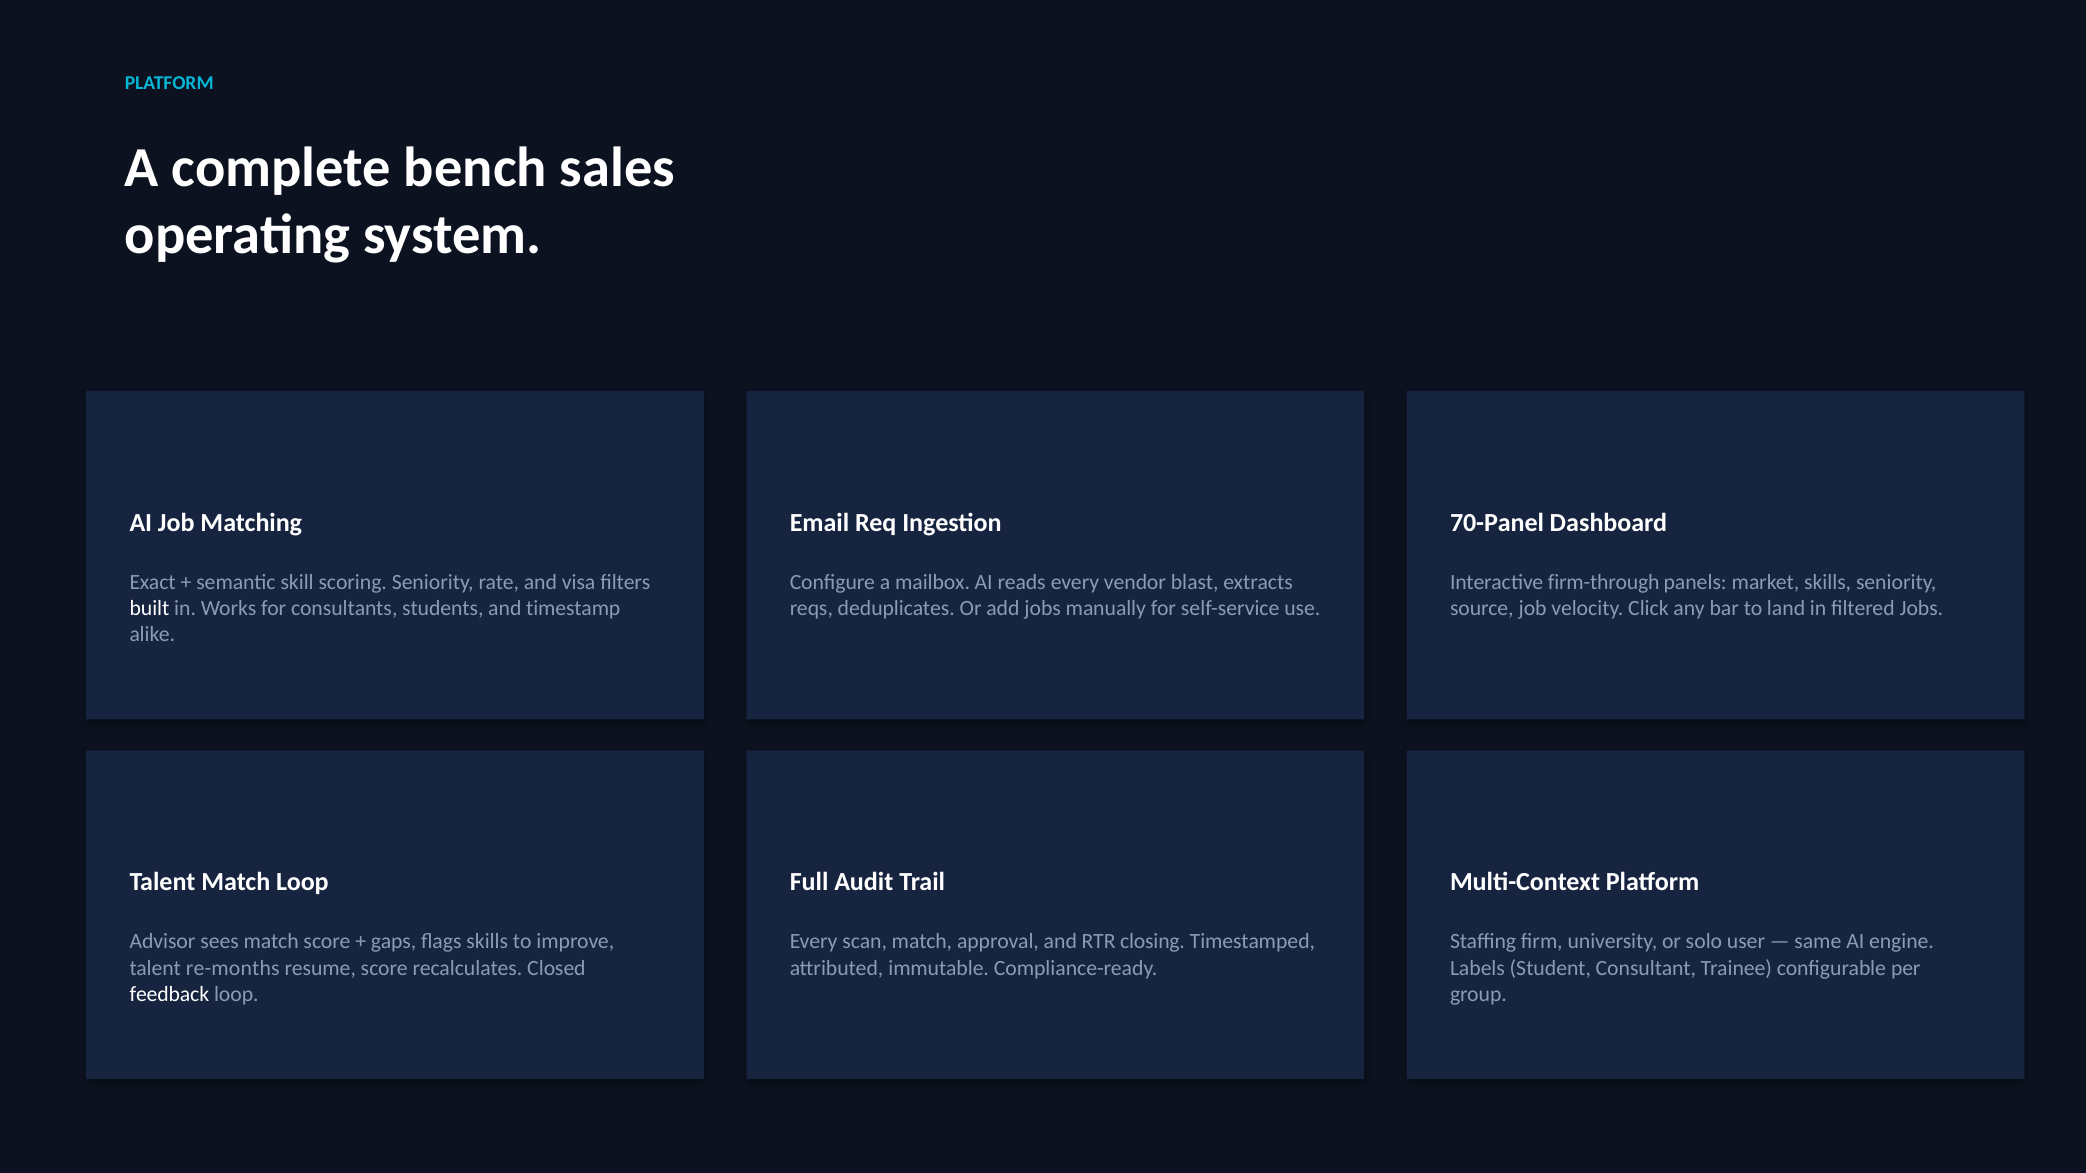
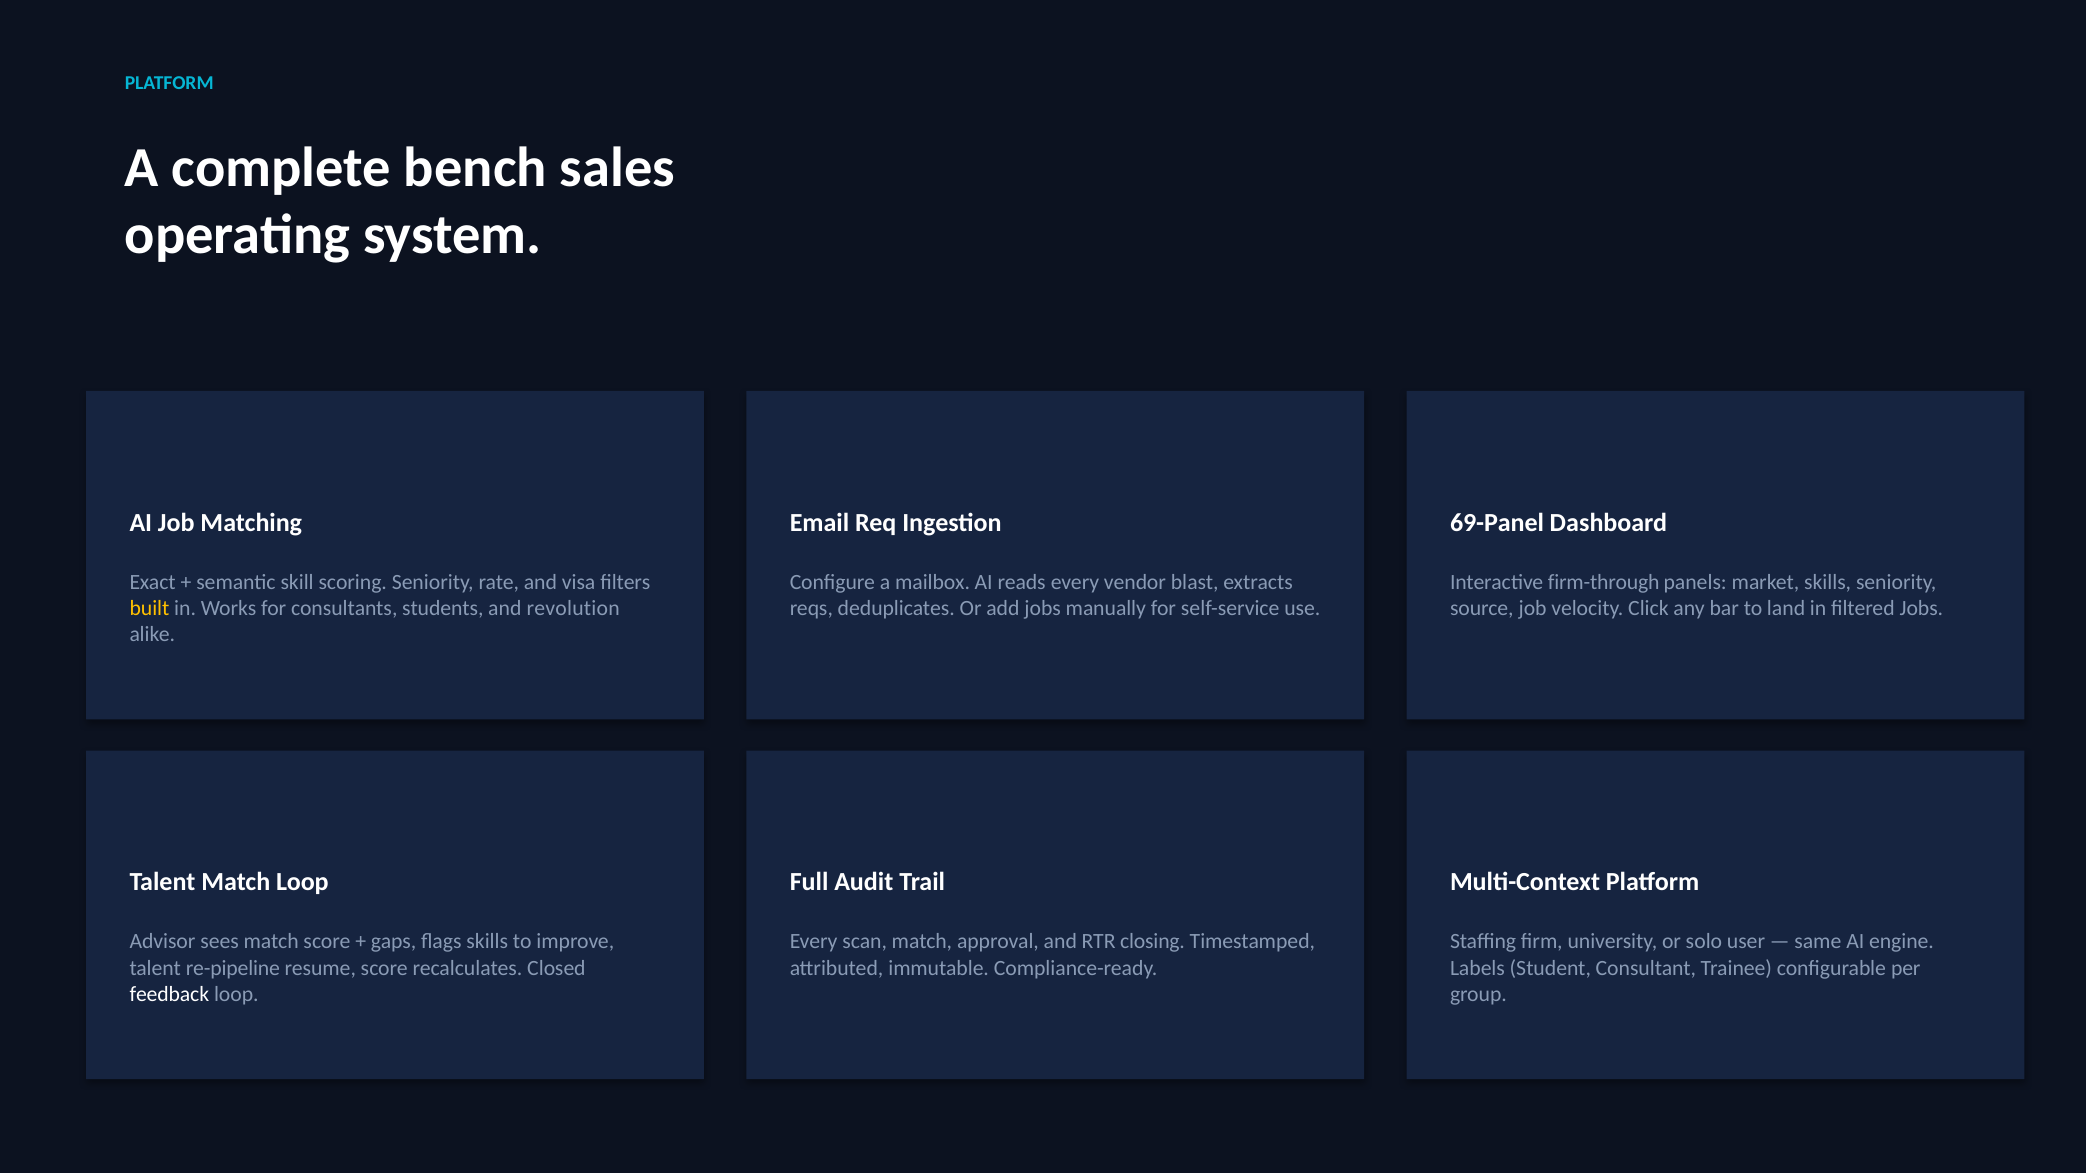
70-Panel: 70-Panel -> 69-Panel
built colour: white -> yellow
timestamp: timestamp -> revolution
re-months: re-months -> re-pipeline
